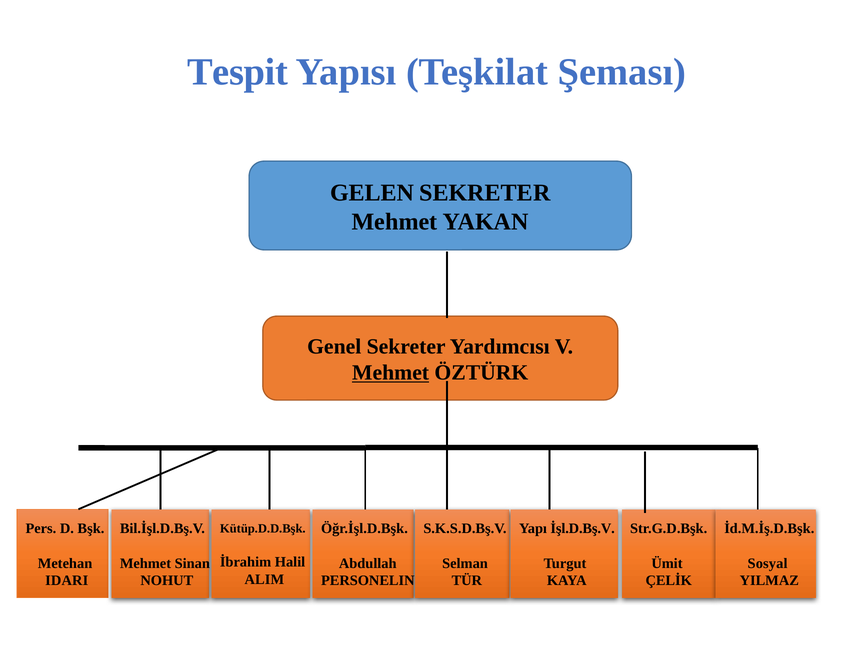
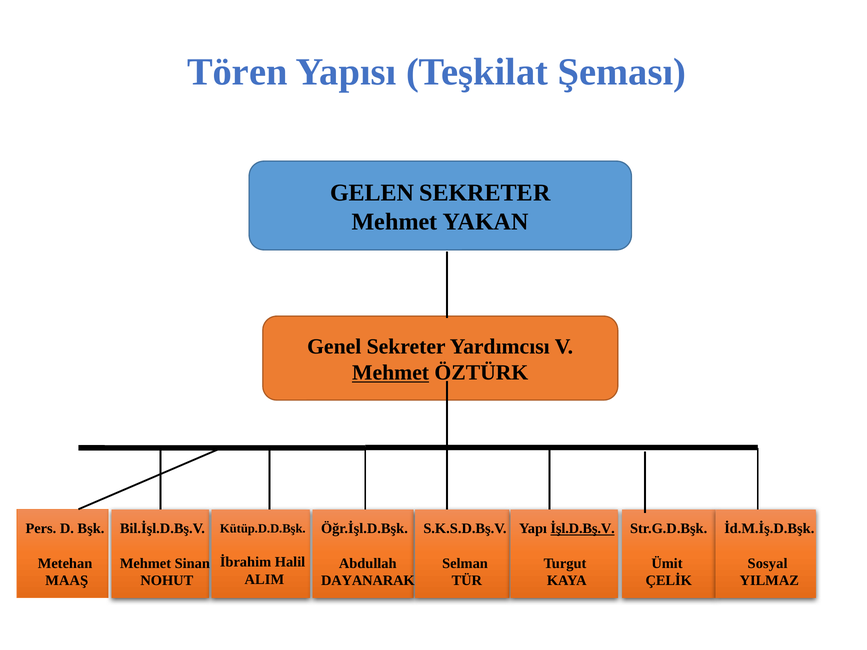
Tespit: Tespit -> Tören
İşl.D.Bş.V underline: none -> present
IDARI: IDARI -> MAAŞ
PERSONELIN: PERSONELIN -> DAYANARAK
